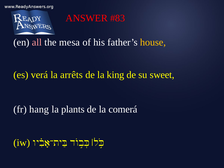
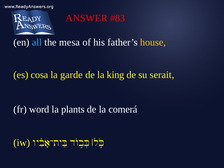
all colour: pink -> light blue
verá: verá -> cosa
arrêts: arrêts -> garde
sweet: sweet -> serait
hang: hang -> word
